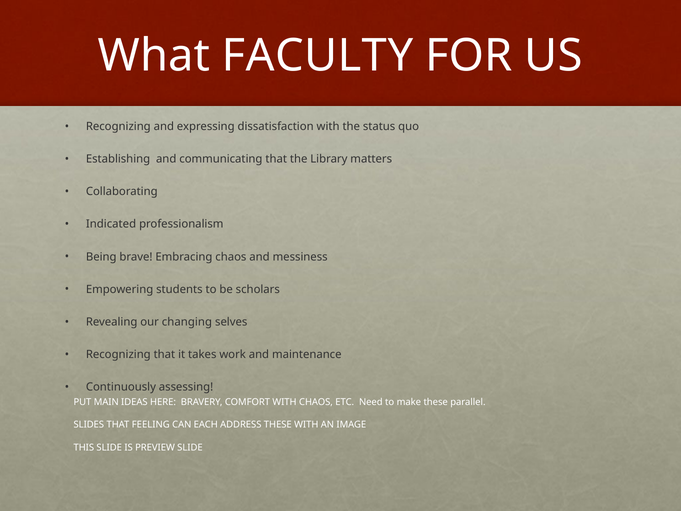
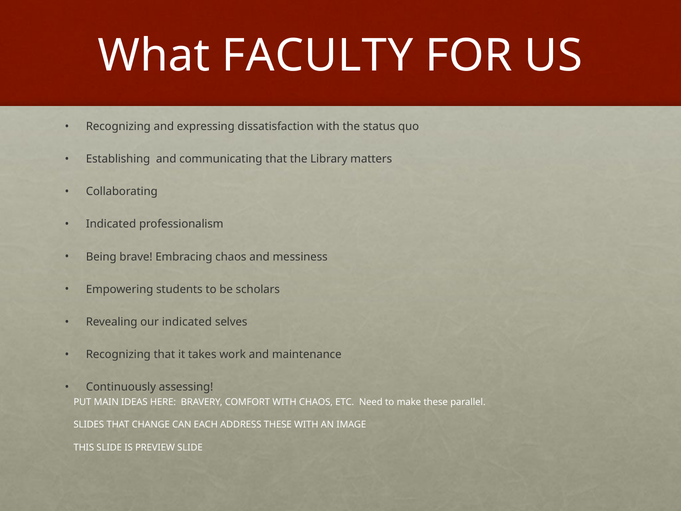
our changing: changing -> indicated
FEELING: FEELING -> CHANGE
